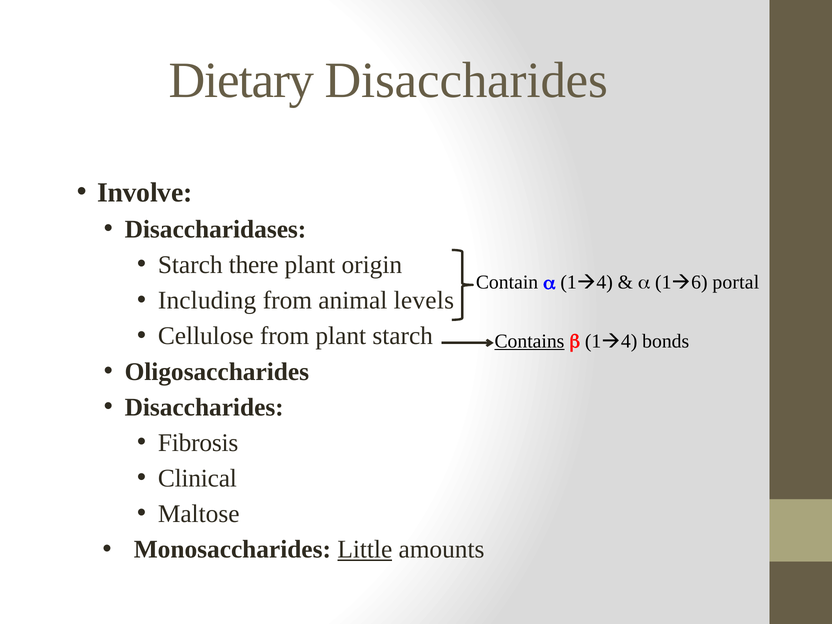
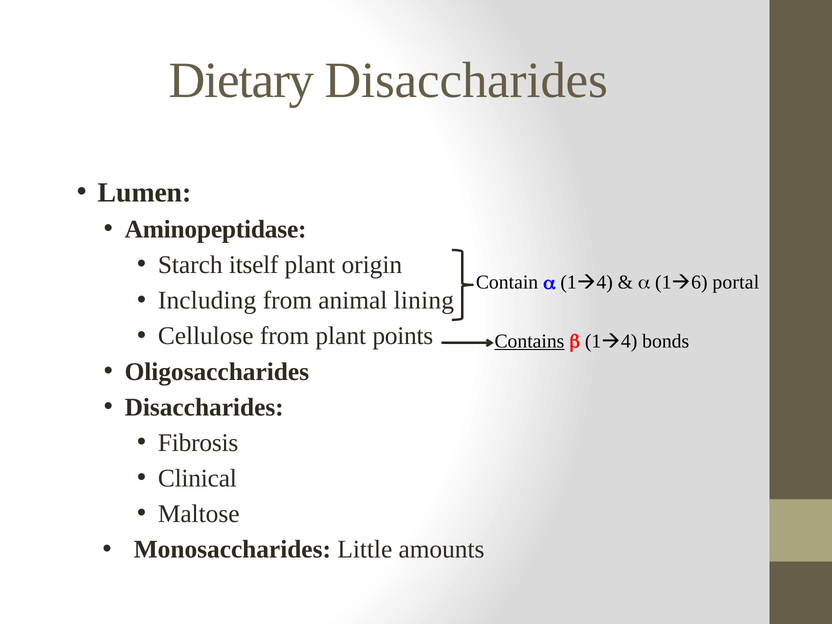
Involve: Involve -> Lumen
Disaccharidases: Disaccharidases -> Aminopeptidase
there: there -> itself
levels: levels -> lining
plant starch: starch -> points
Little underline: present -> none
